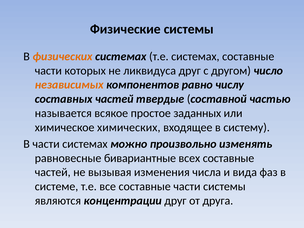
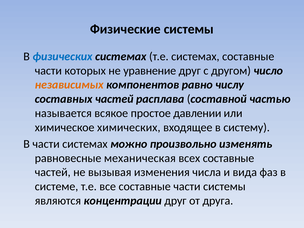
физических colour: orange -> blue
ликвидуса: ликвидуса -> уравнение
твердые: твердые -> расплава
заданных: заданных -> давлении
бивариантные: бивариантные -> механическая
